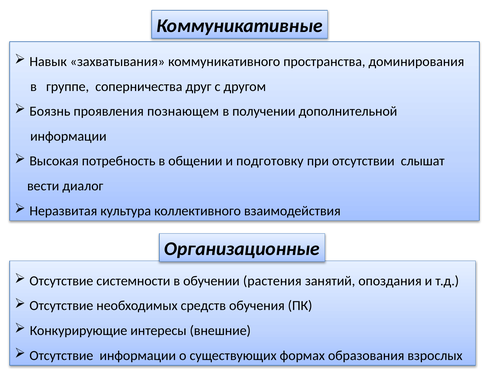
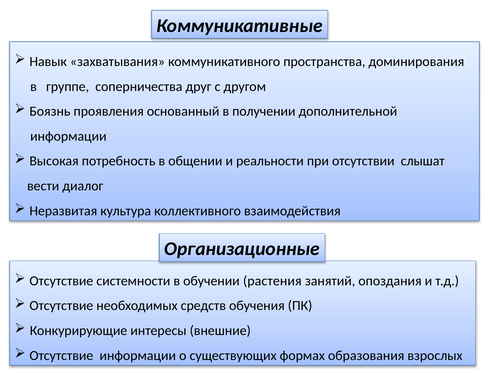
познающем: познающем -> основанный
подготовку: подготовку -> реальности
